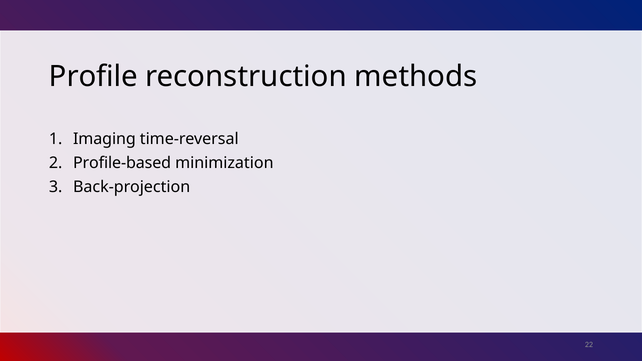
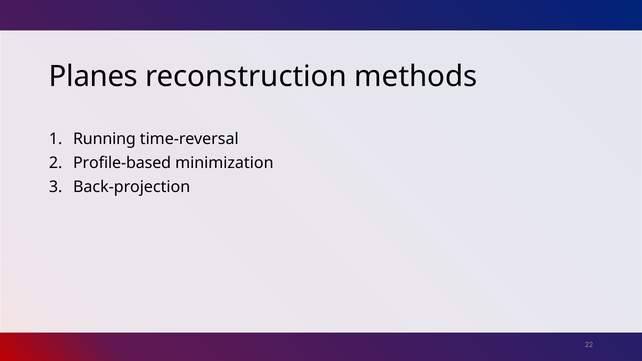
Profile: Profile -> Planes
Imaging: Imaging -> Running
